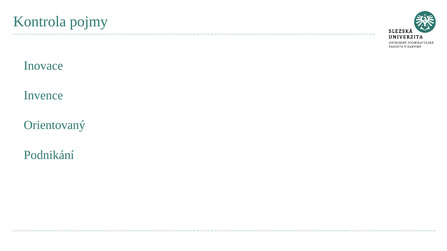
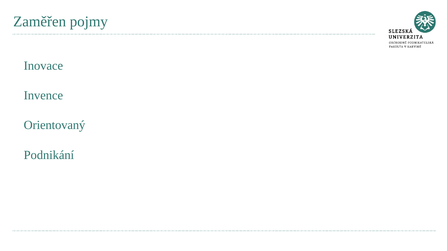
Kontrola: Kontrola -> Zaměřen
